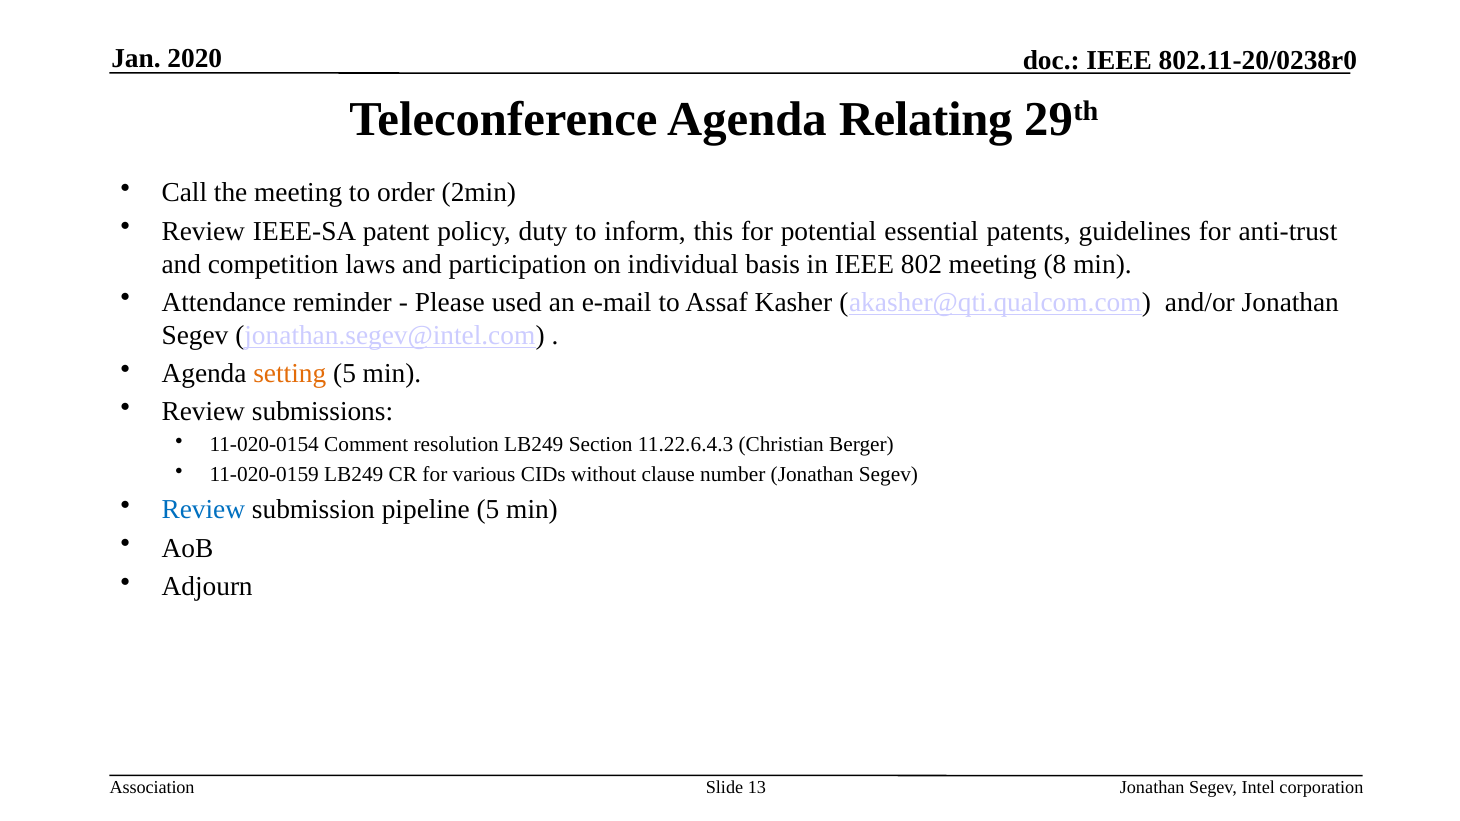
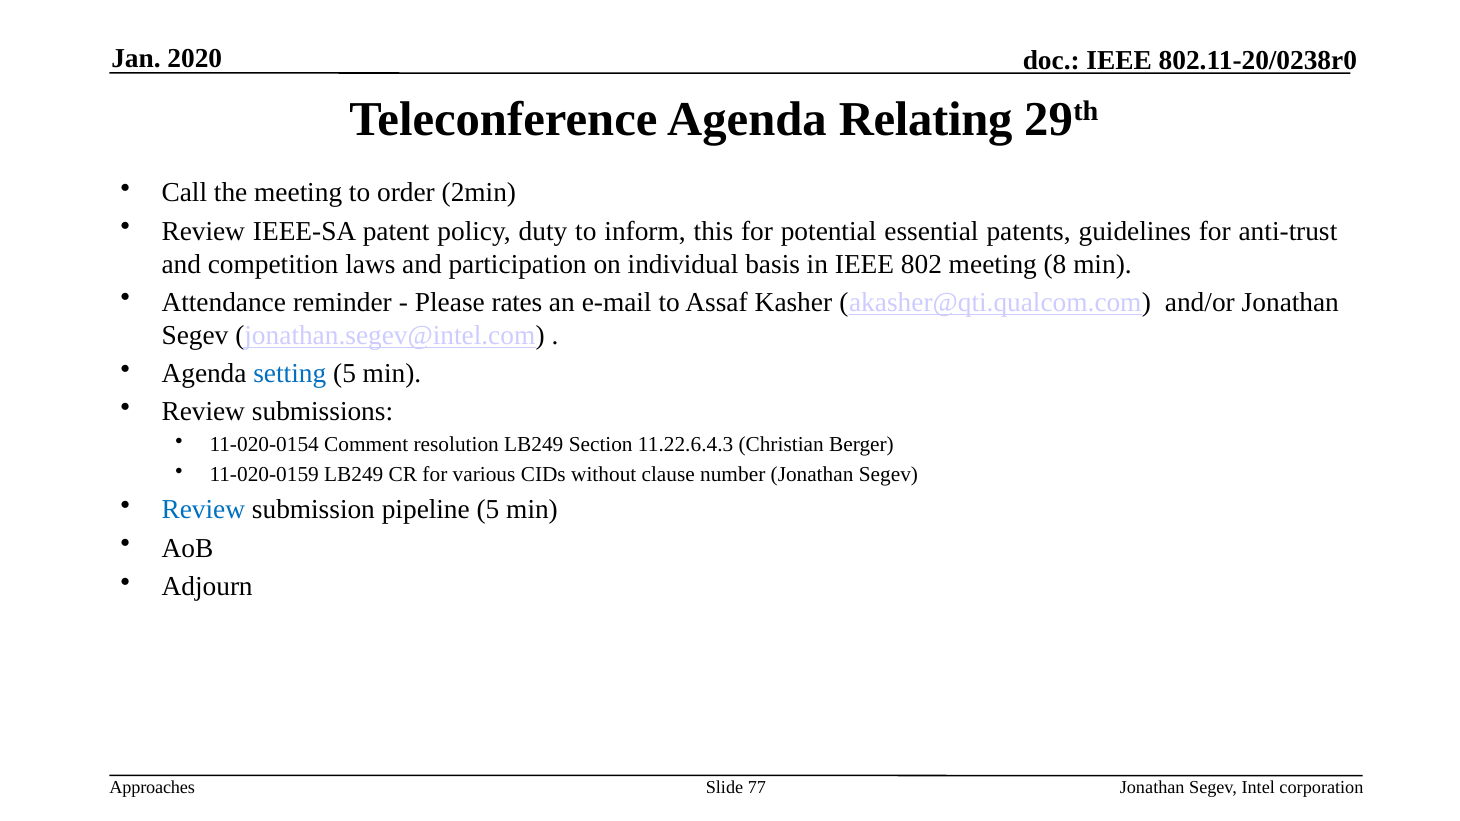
used: used -> rates
setting colour: orange -> blue
Association: Association -> Approaches
13: 13 -> 77
